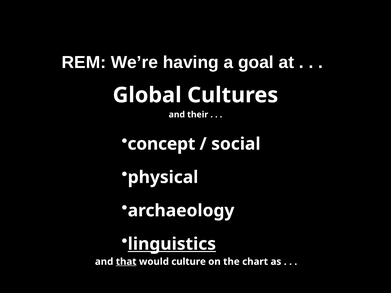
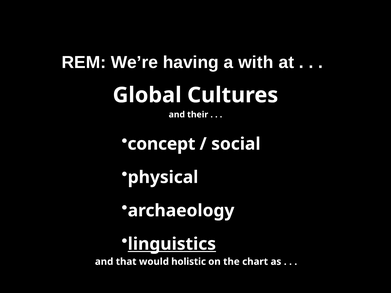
goal: goal -> with
that underline: present -> none
culture: culture -> holistic
